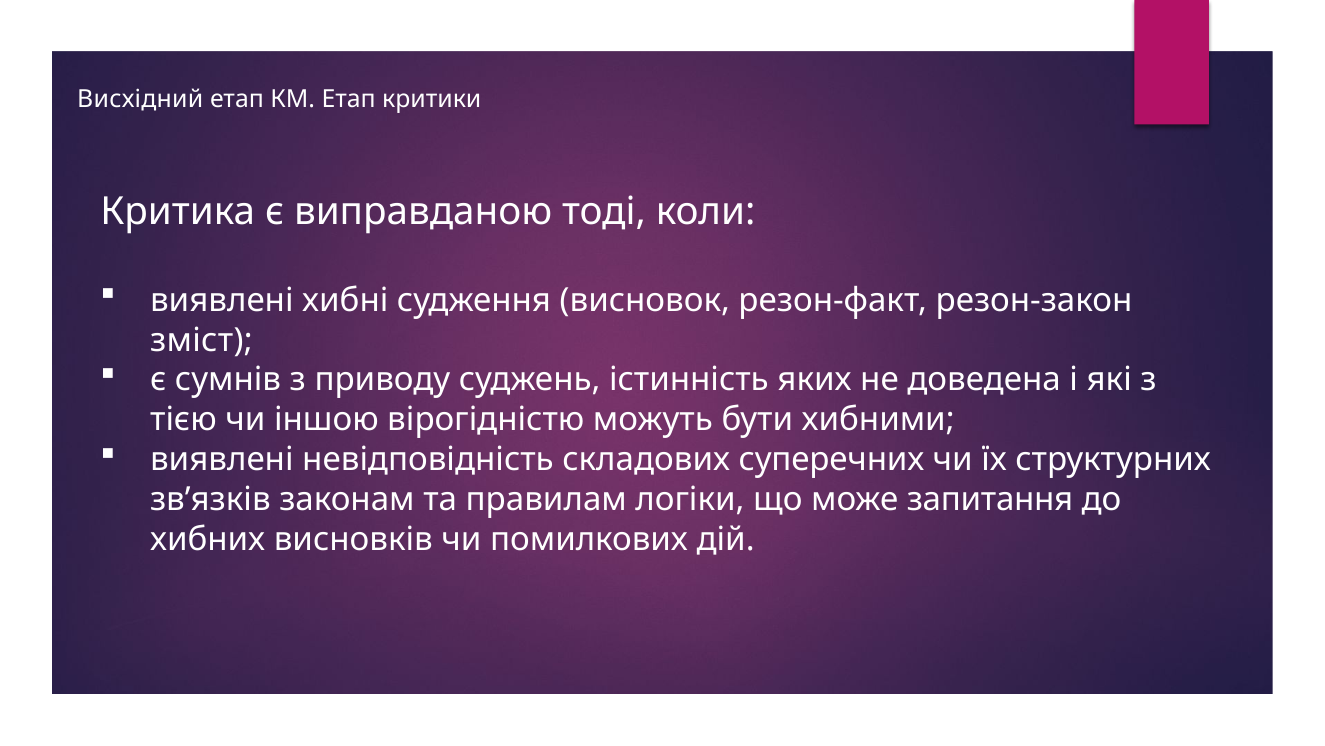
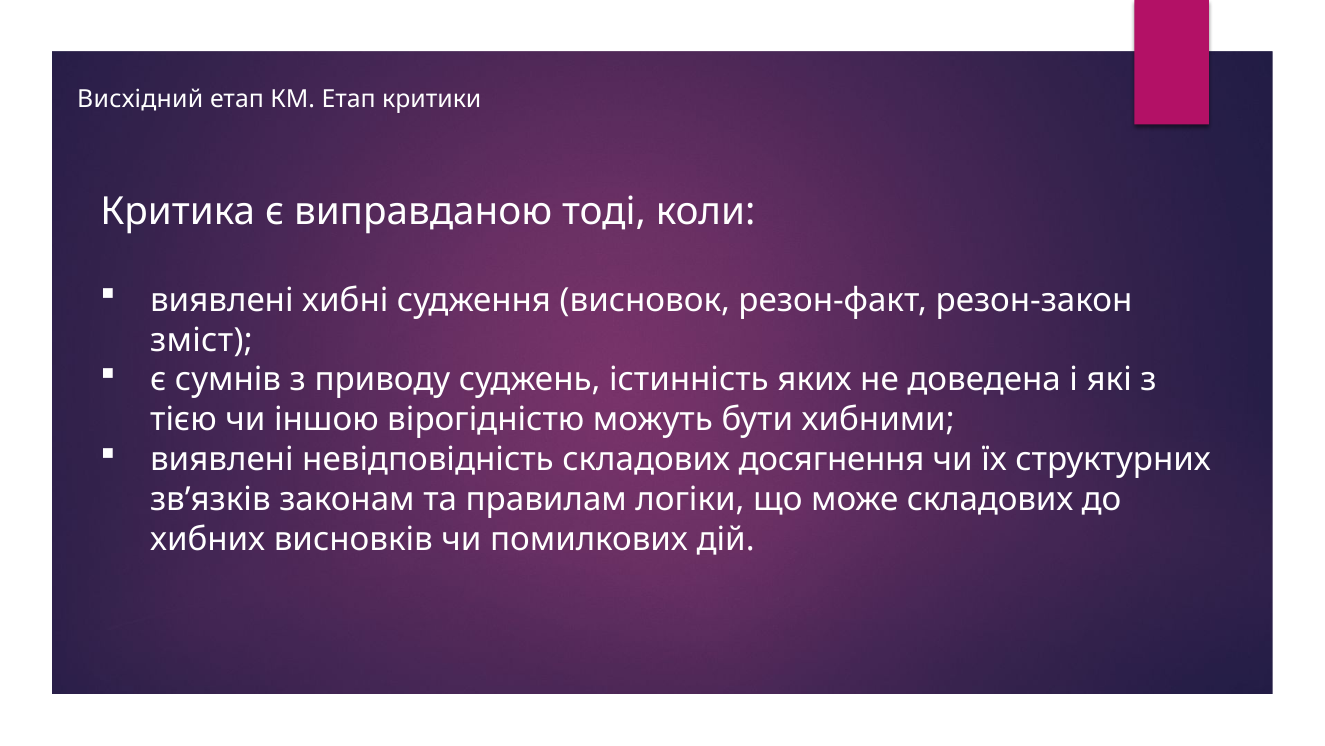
суперечних: суперечних -> досягнення
може запитання: запитання -> складових
